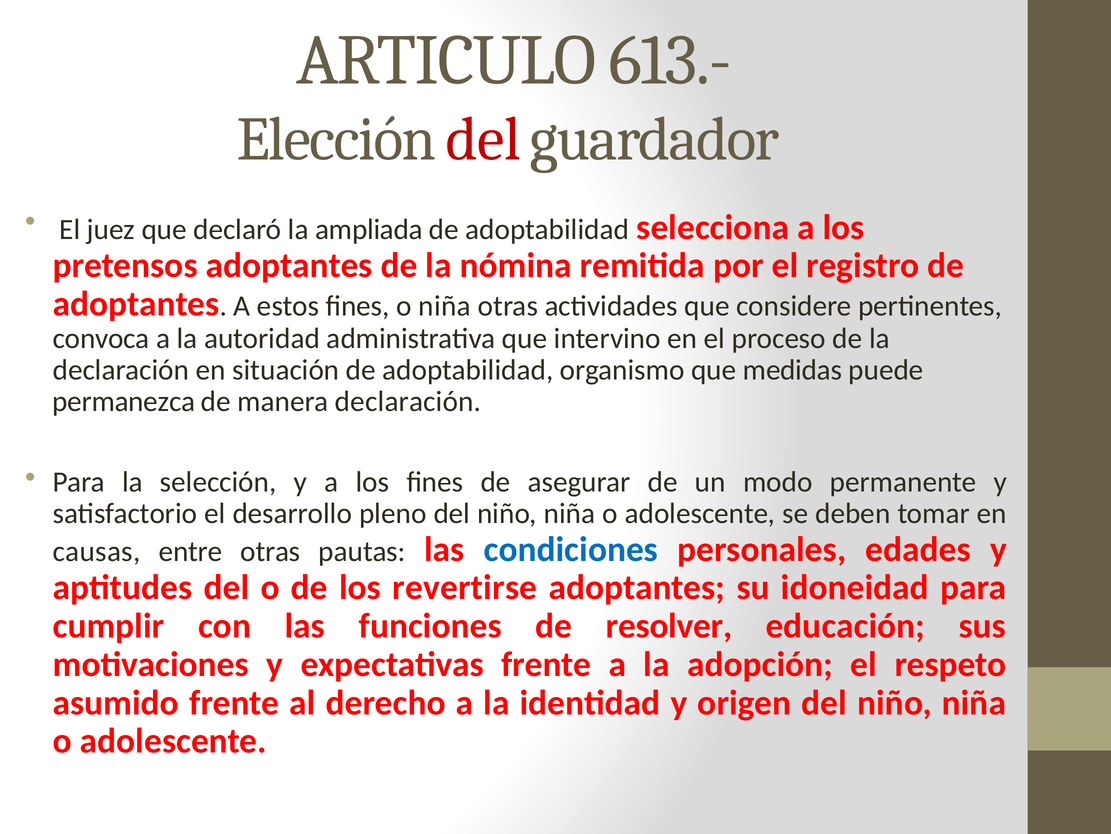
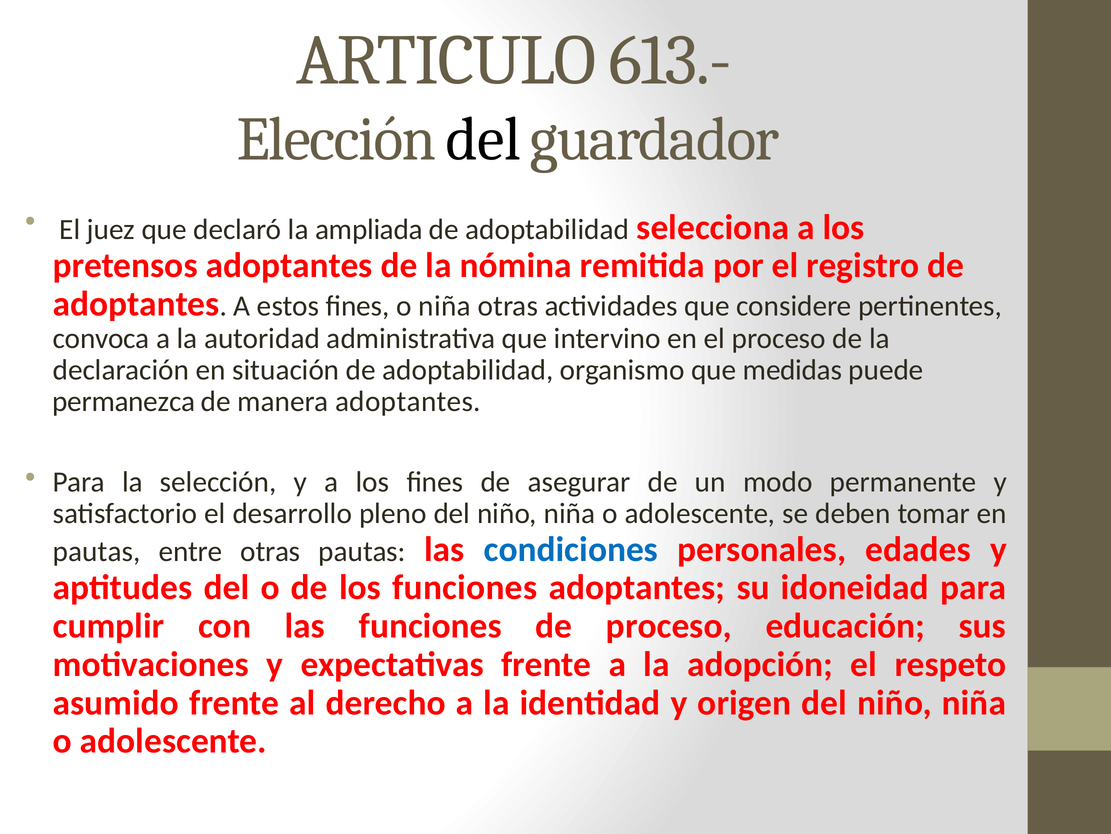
del at (483, 139) colour: red -> black
manera declaración: declaración -> adoptantes
causas at (97, 551): causas -> pautas
los revertirse: revertirse -> funciones
de resolver: resolver -> proceso
